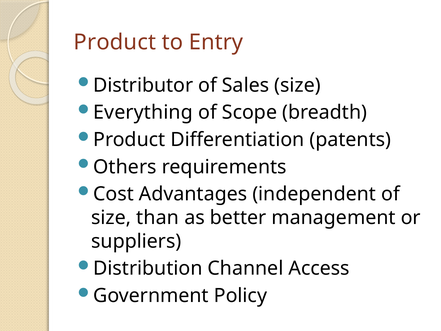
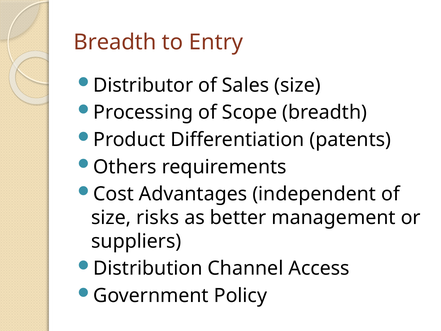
Product at (115, 42): Product -> Breadth
Everything: Everything -> Processing
than: than -> risks
